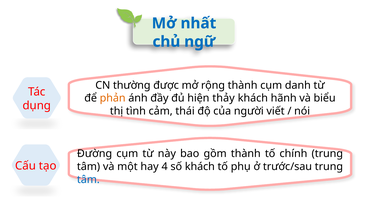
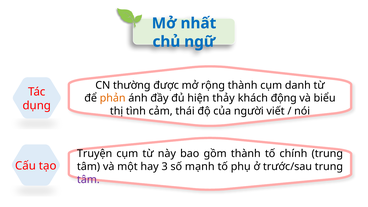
hãnh: hãnh -> động
Đường: Đường -> Truyện
4: 4 -> 3
số khách: khách -> mạnh
tâm at (88, 179) colour: blue -> purple
